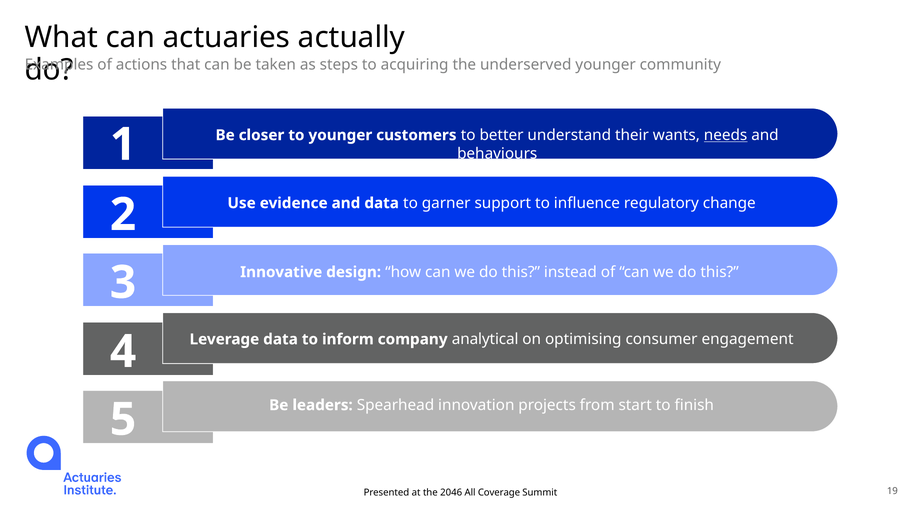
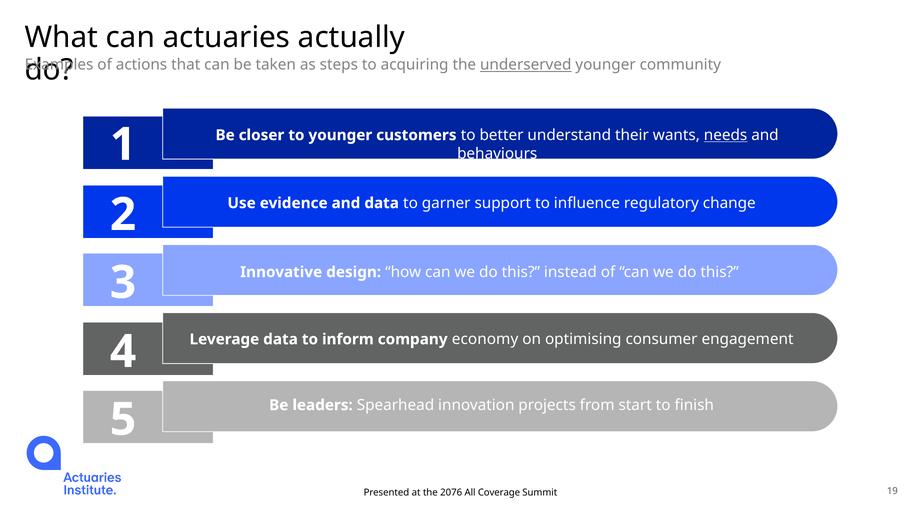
underserved underline: none -> present
analytical: analytical -> economy
2046: 2046 -> 2076
